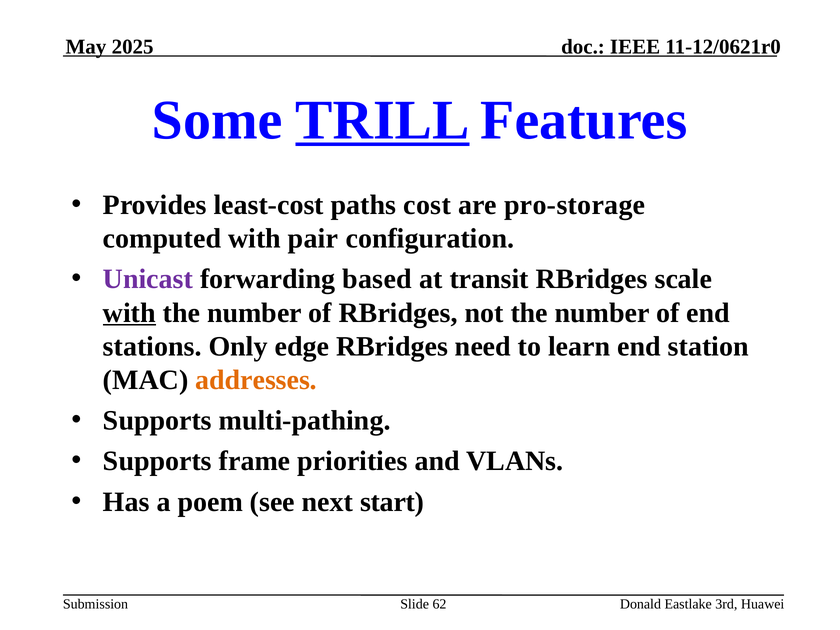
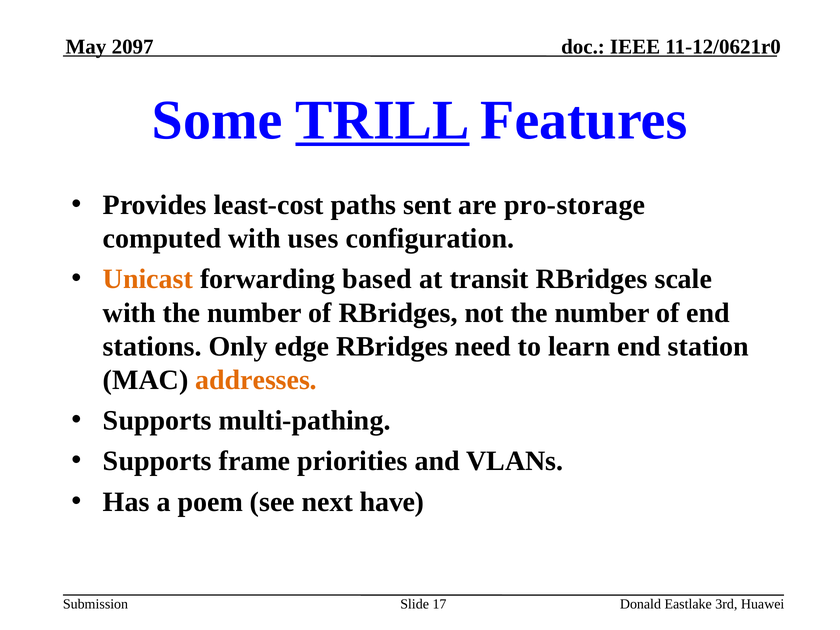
2025: 2025 -> 2097
cost: cost -> sent
pair: pair -> uses
Unicast colour: purple -> orange
with at (129, 313) underline: present -> none
start: start -> have
62: 62 -> 17
